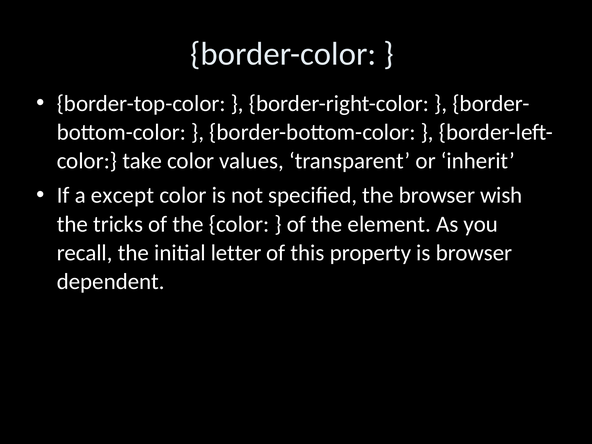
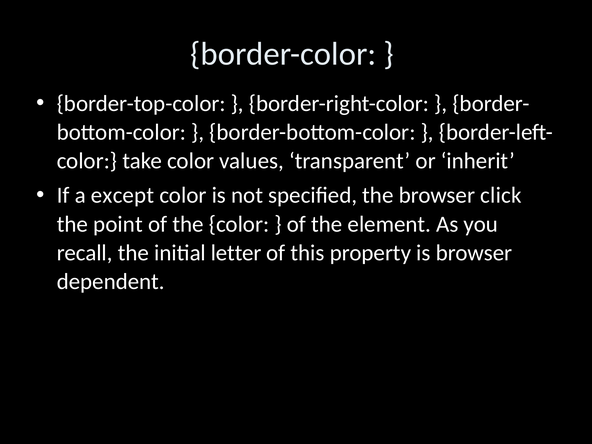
wish: wish -> click
tricks: tricks -> point
